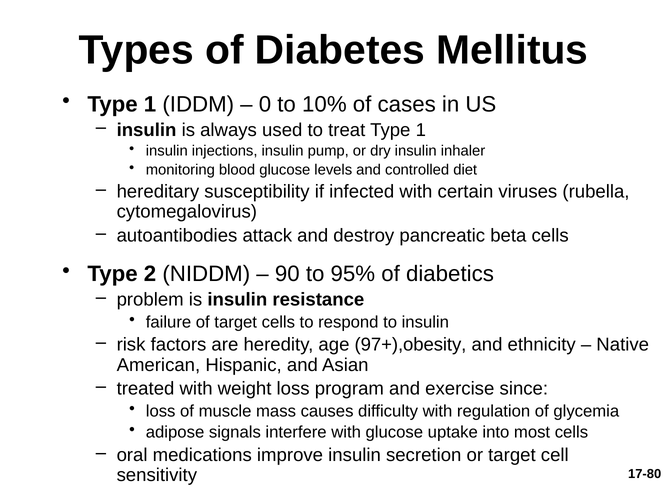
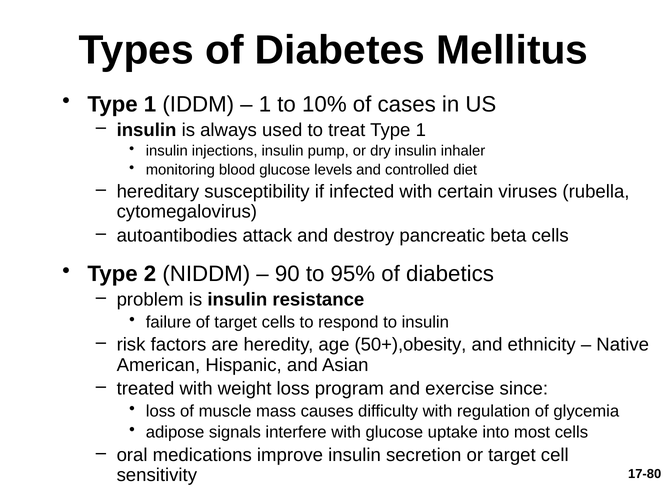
0 at (265, 104): 0 -> 1
97+),obesity: 97+),obesity -> 50+),obesity
